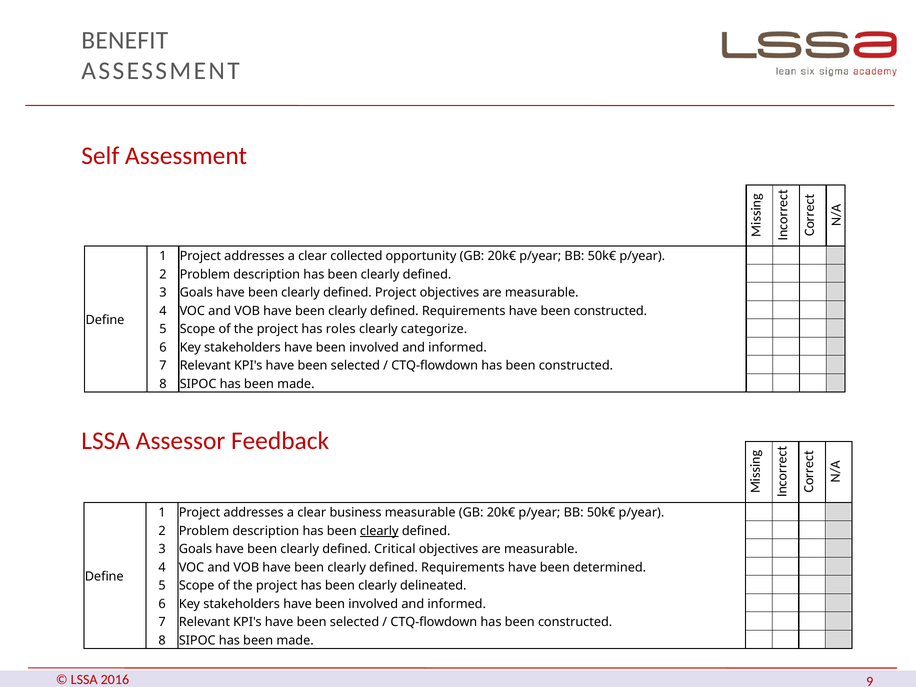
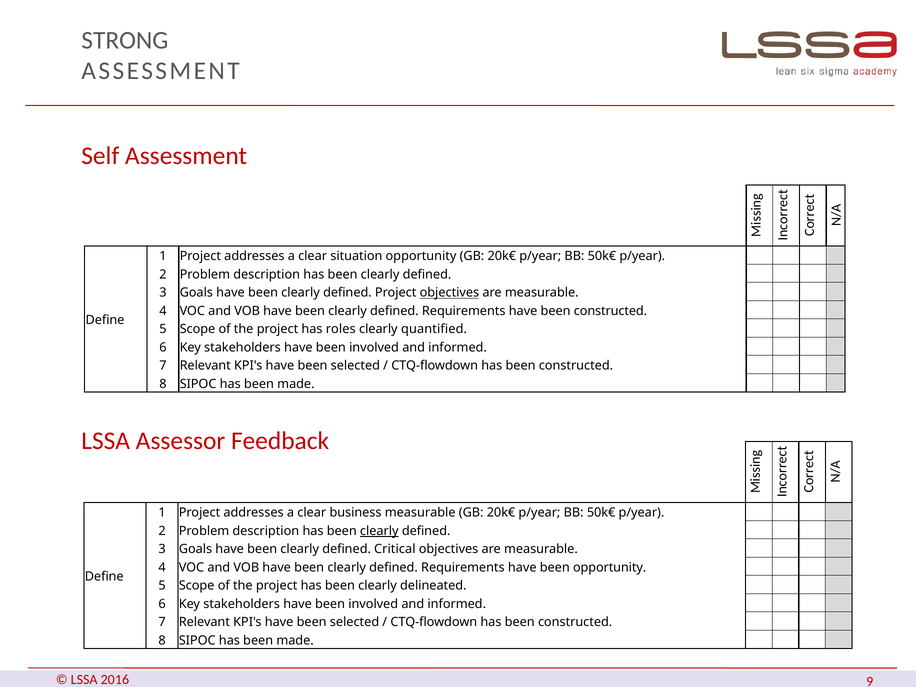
BENEFIT: BENEFIT -> STRONG
collected: collected -> situation
objectives at (449, 293) underline: none -> present
categorize: categorize -> quantified
been determined: determined -> opportunity
